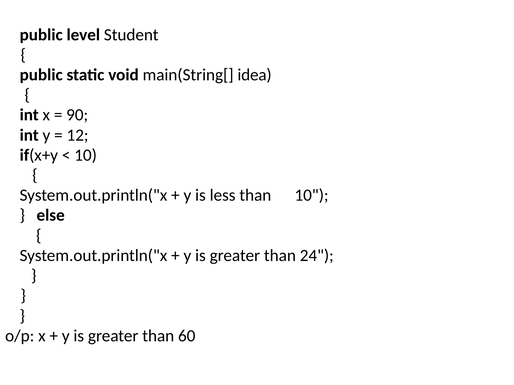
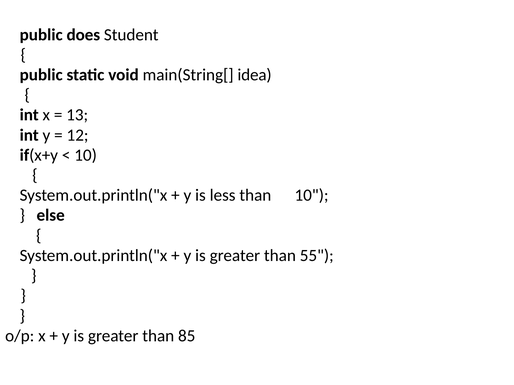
level: level -> does
90: 90 -> 13
24: 24 -> 55
60: 60 -> 85
